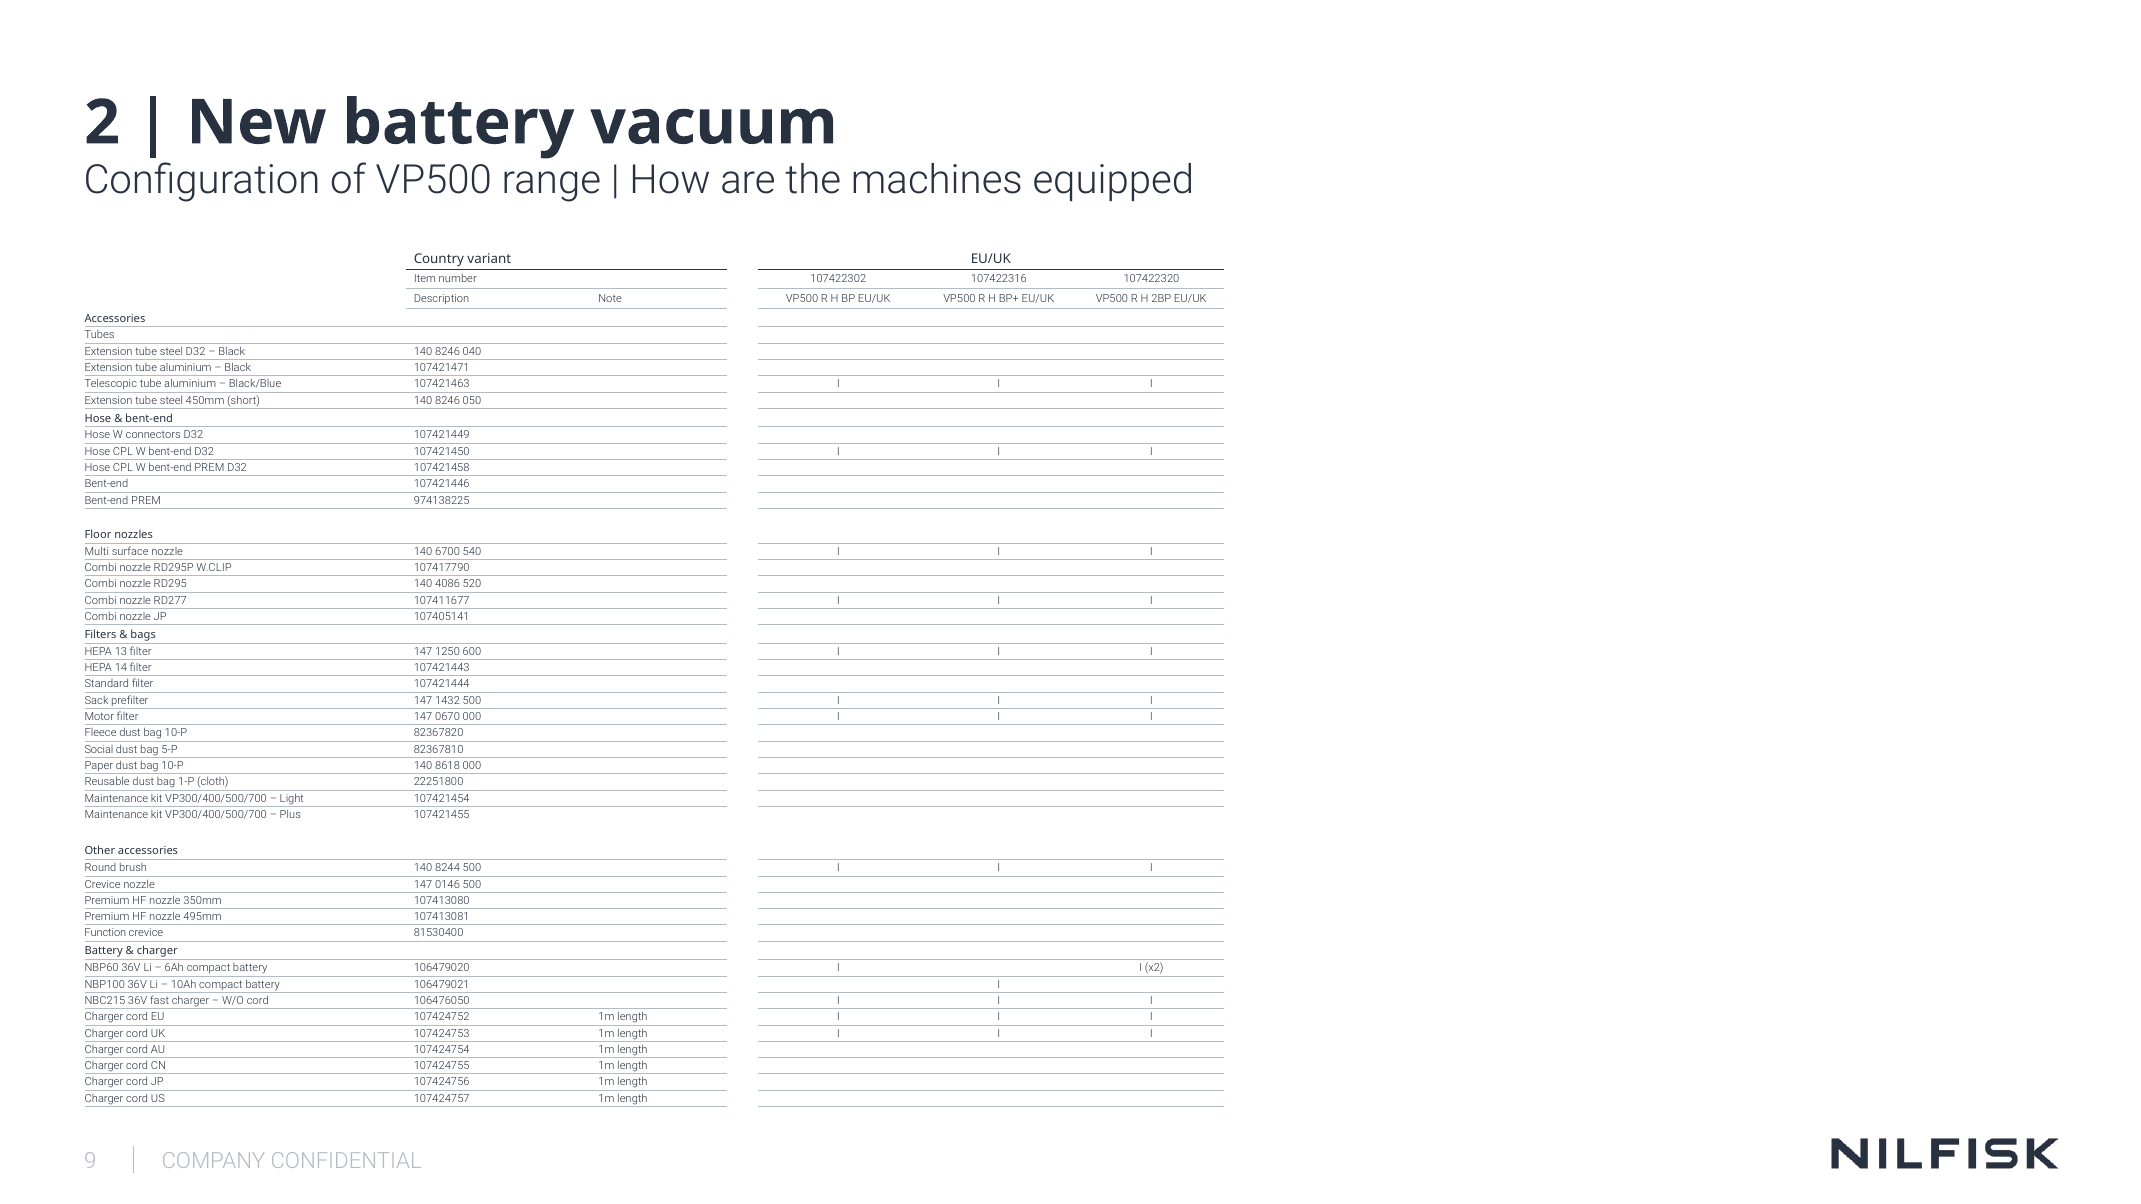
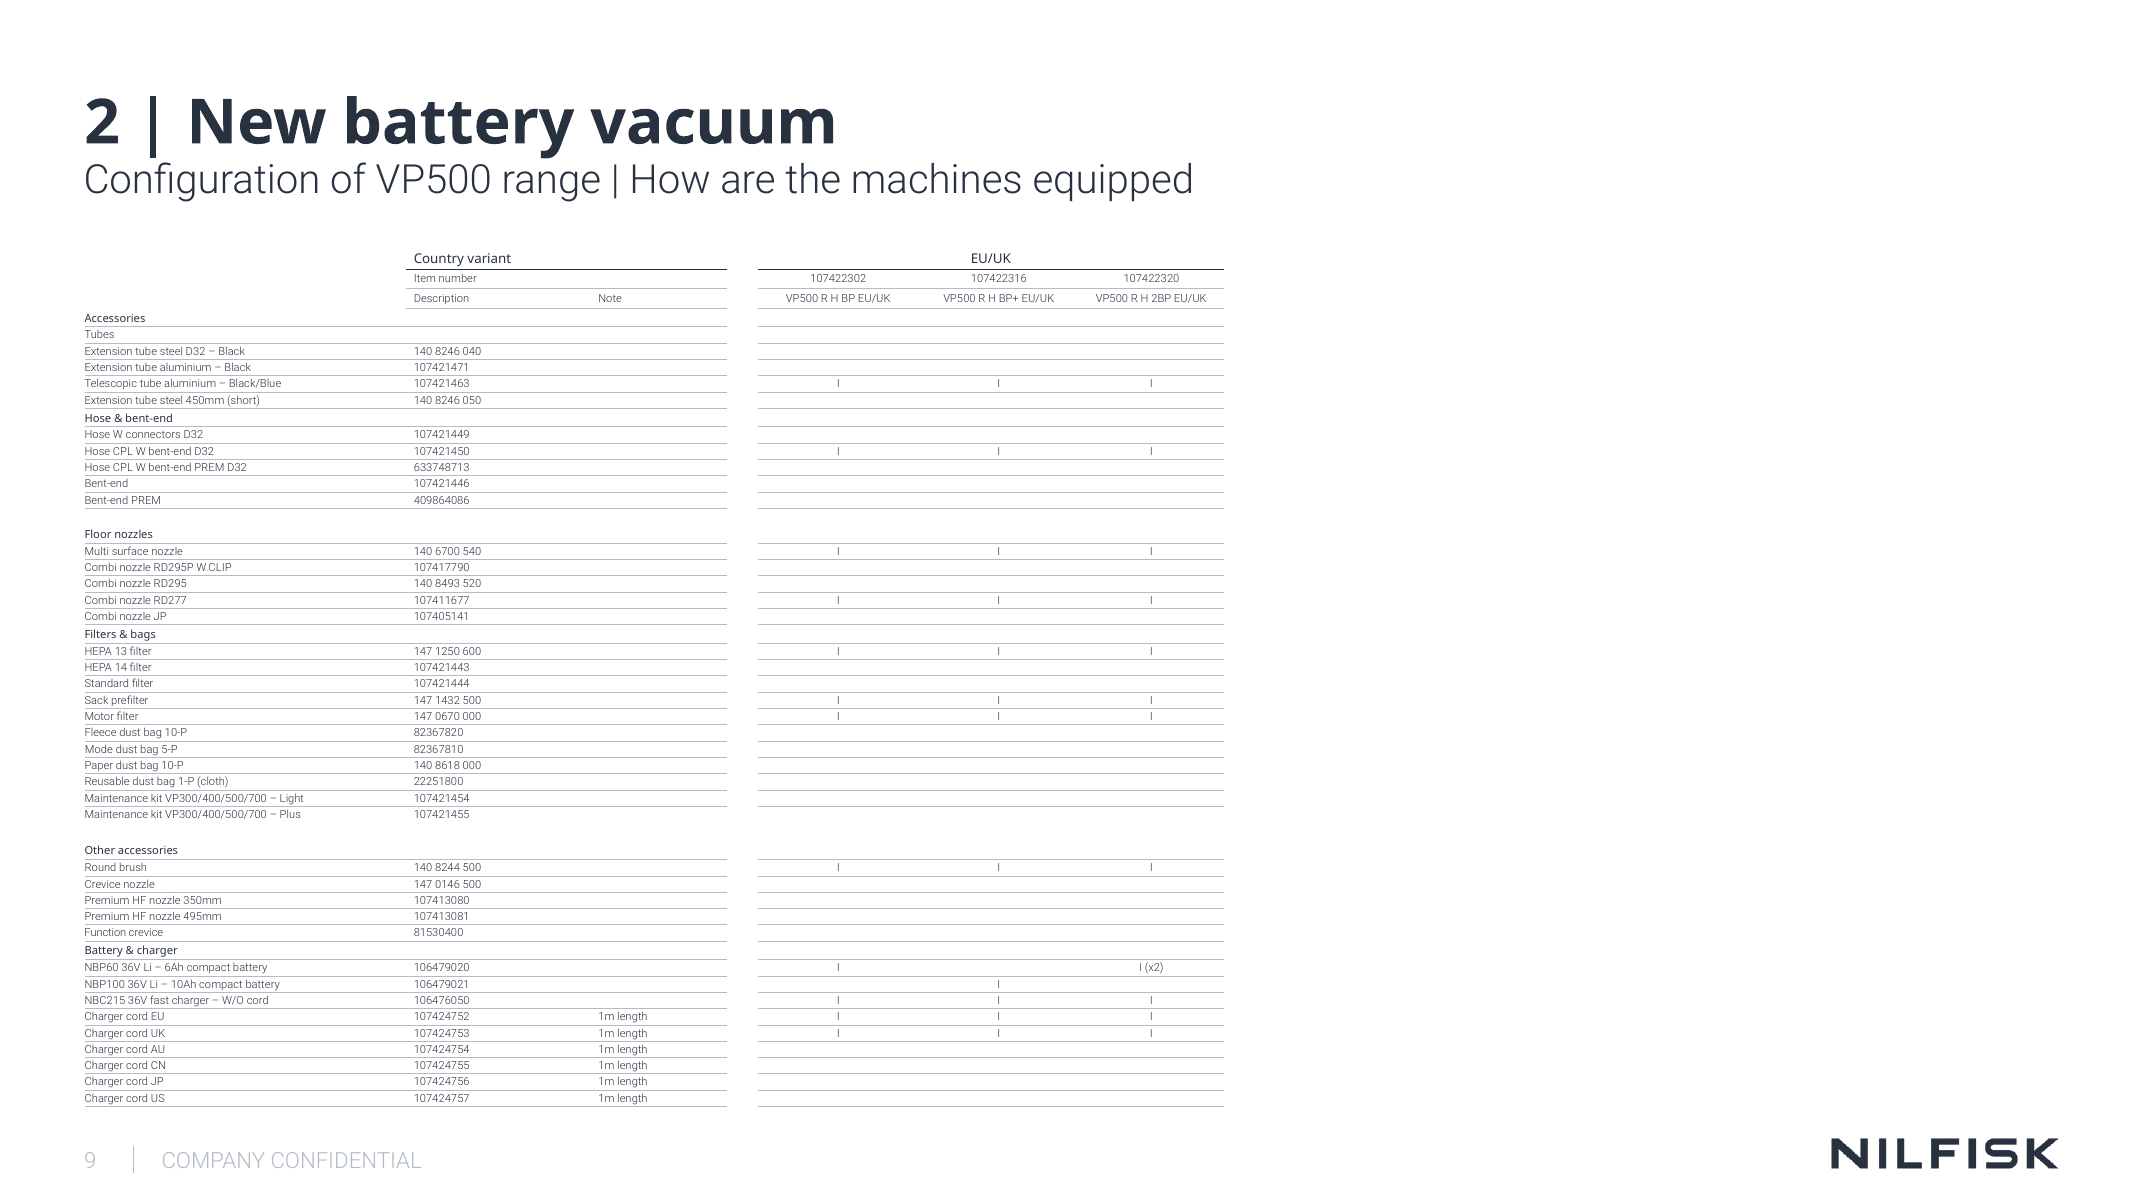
107421458: 107421458 -> 633748713
974138225: 974138225 -> 409864086
4086: 4086 -> 8493
Social: Social -> Mode
